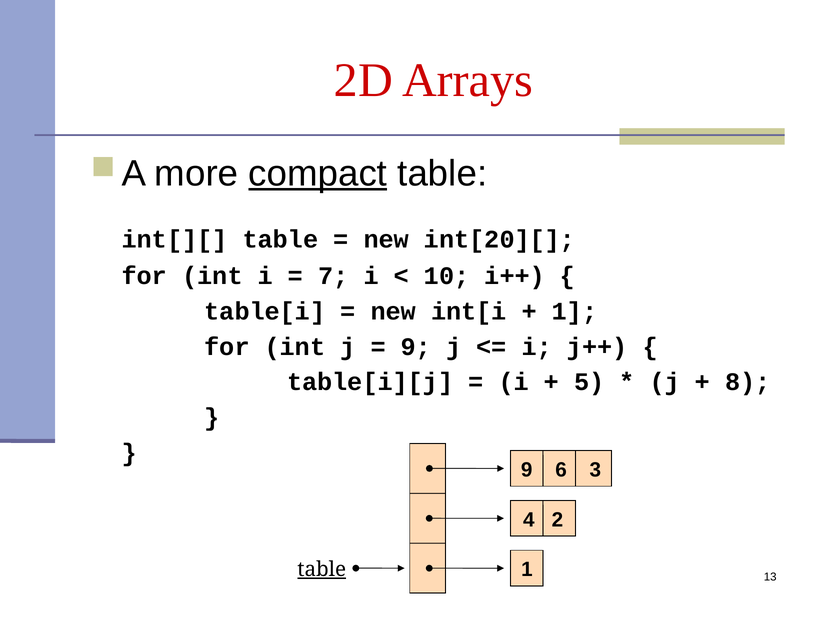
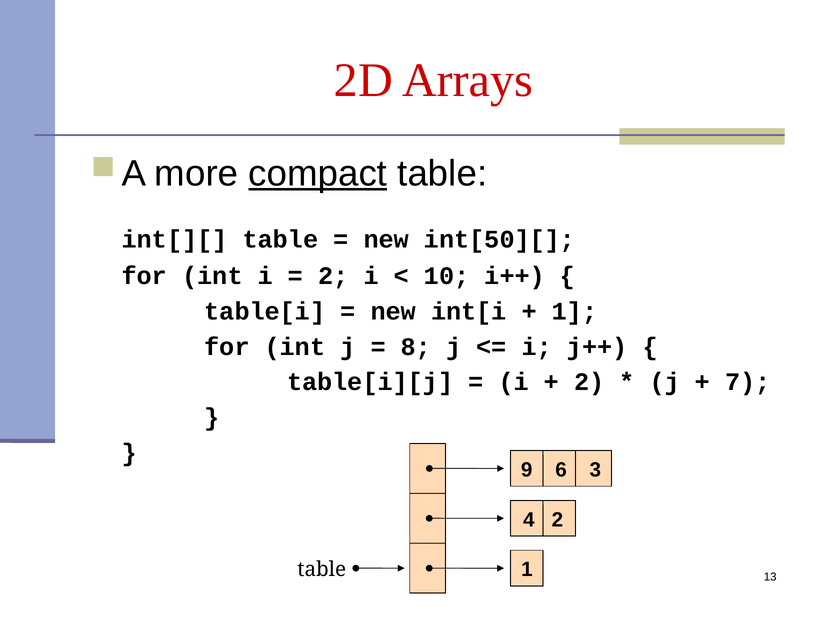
int[20][: int[20][ -> int[50][
7 at (333, 276): 7 -> 2
9 at (416, 346): 9 -> 8
5 at (589, 382): 5 -> 2
8: 8 -> 7
table at (322, 569) underline: present -> none
